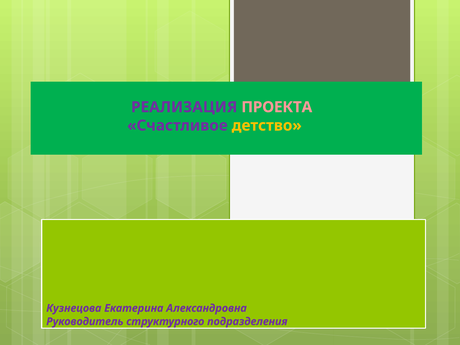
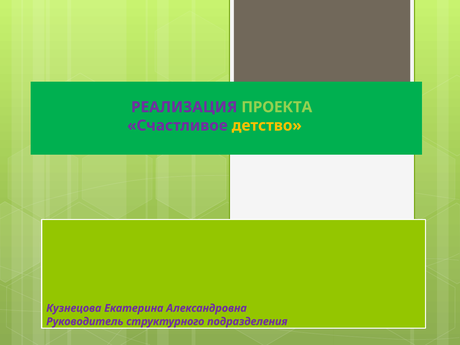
ПРОЕКТА colour: pink -> light green
